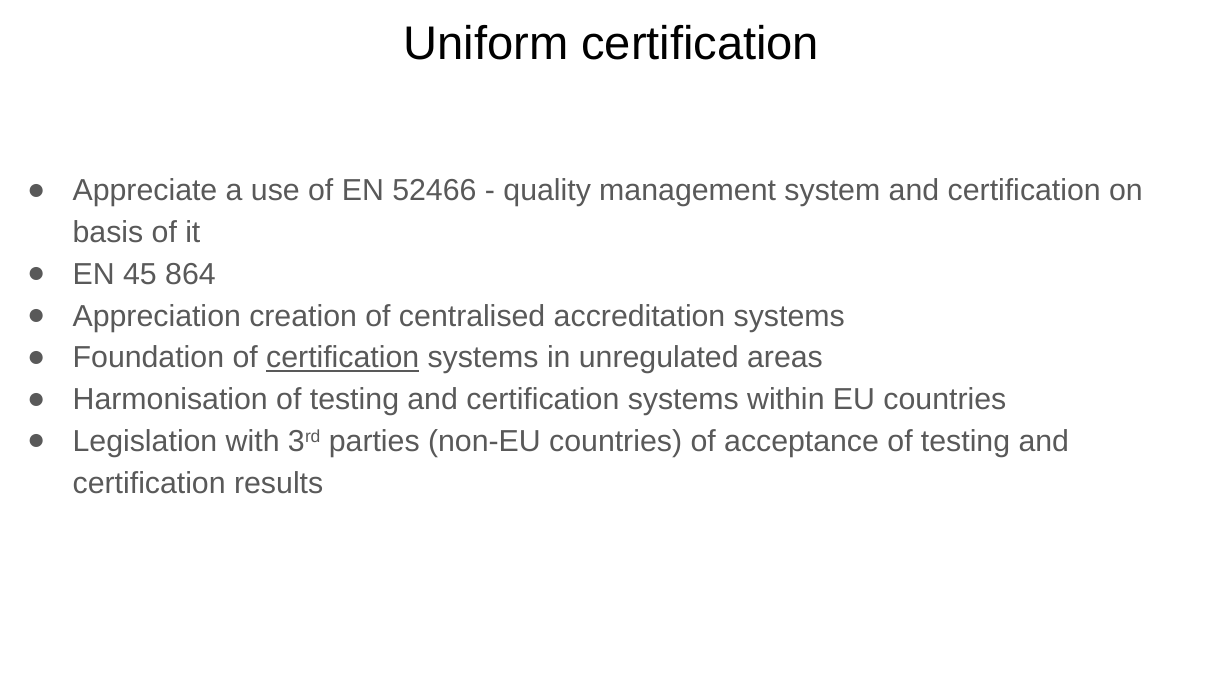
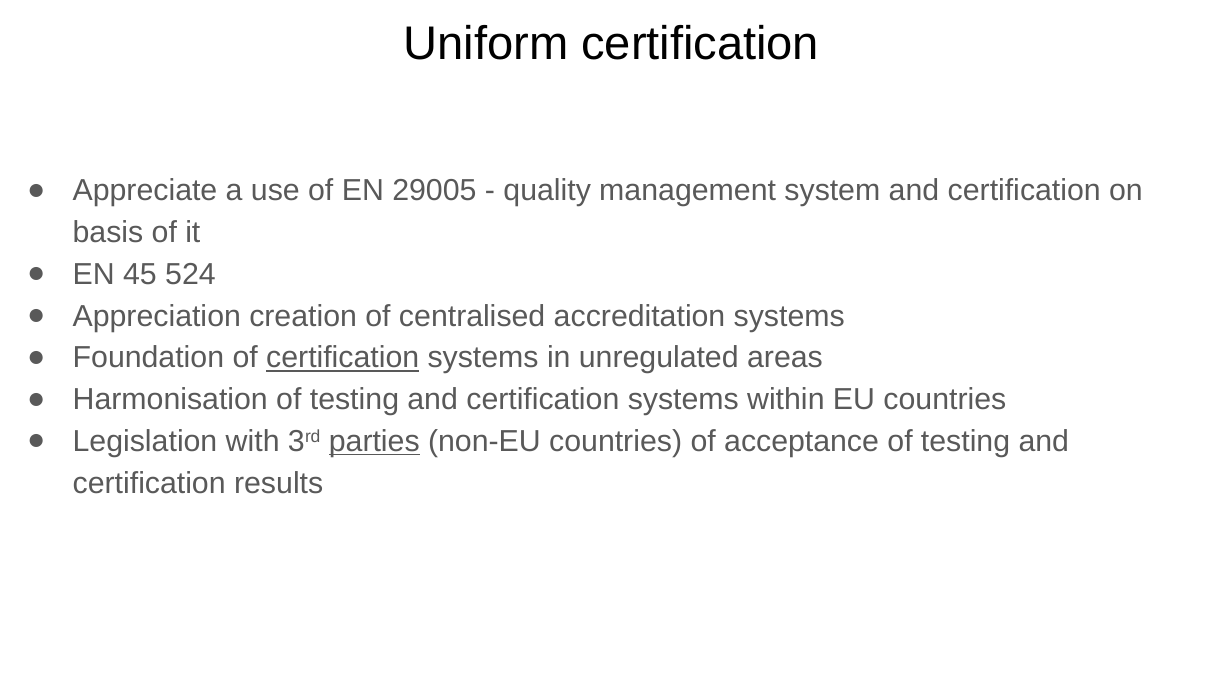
52466: 52466 -> 29005
864: 864 -> 524
parties underline: none -> present
